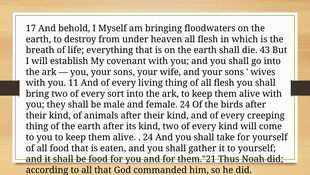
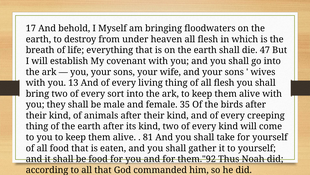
43: 43 -> 47
11: 11 -> 13
female 24: 24 -> 35
24 at (148, 137): 24 -> 81
them."21: them."21 -> them."92
